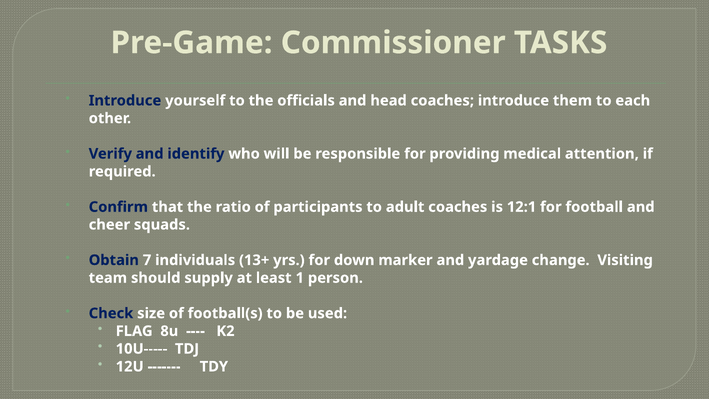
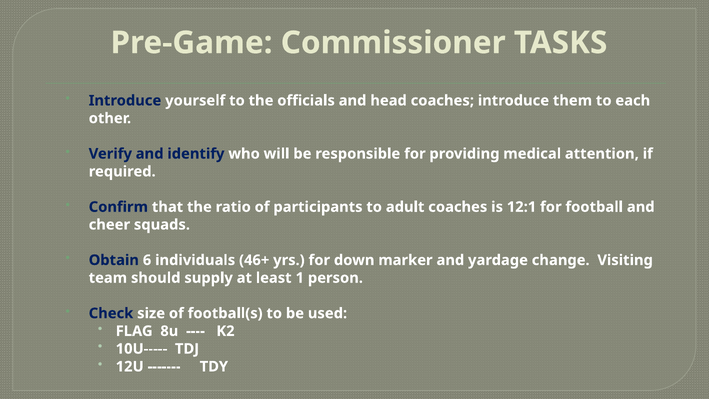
7: 7 -> 6
13+: 13+ -> 46+
